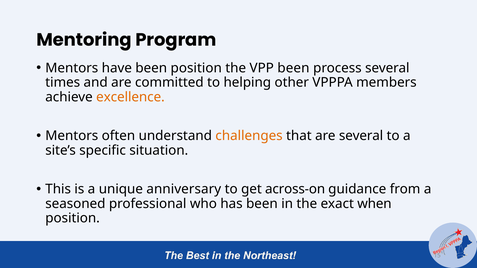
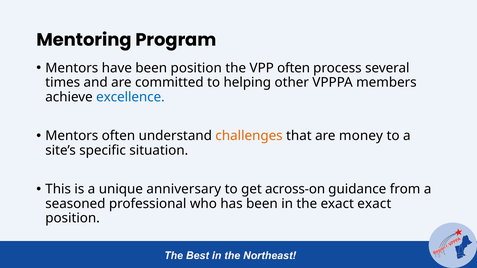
VPP been: been -> often
excellence colour: orange -> blue
are several: several -> money
exact when: when -> exact
